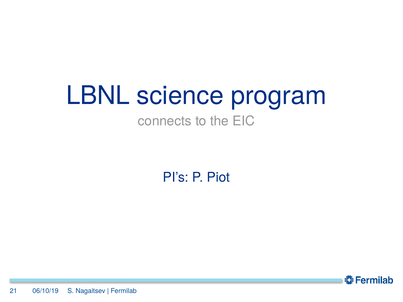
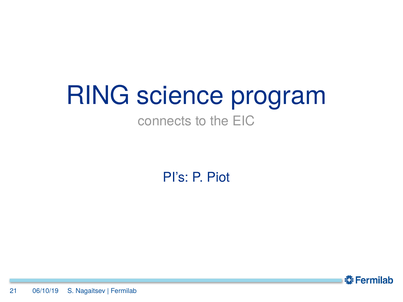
LBNL: LBNL -> RING
